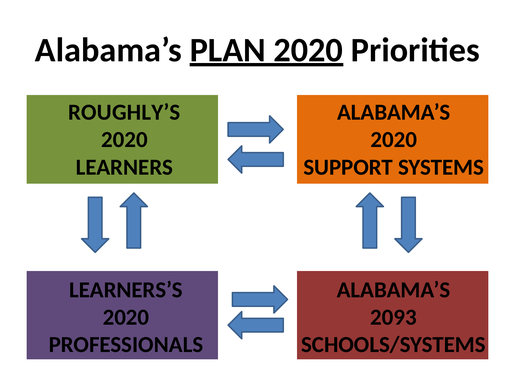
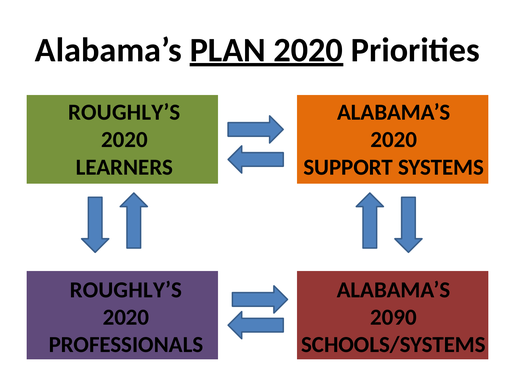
LEARNERS’S at (126, 290): LEARNERS’S -> ROUGHLY’S
2093: 2093 -> 2090
